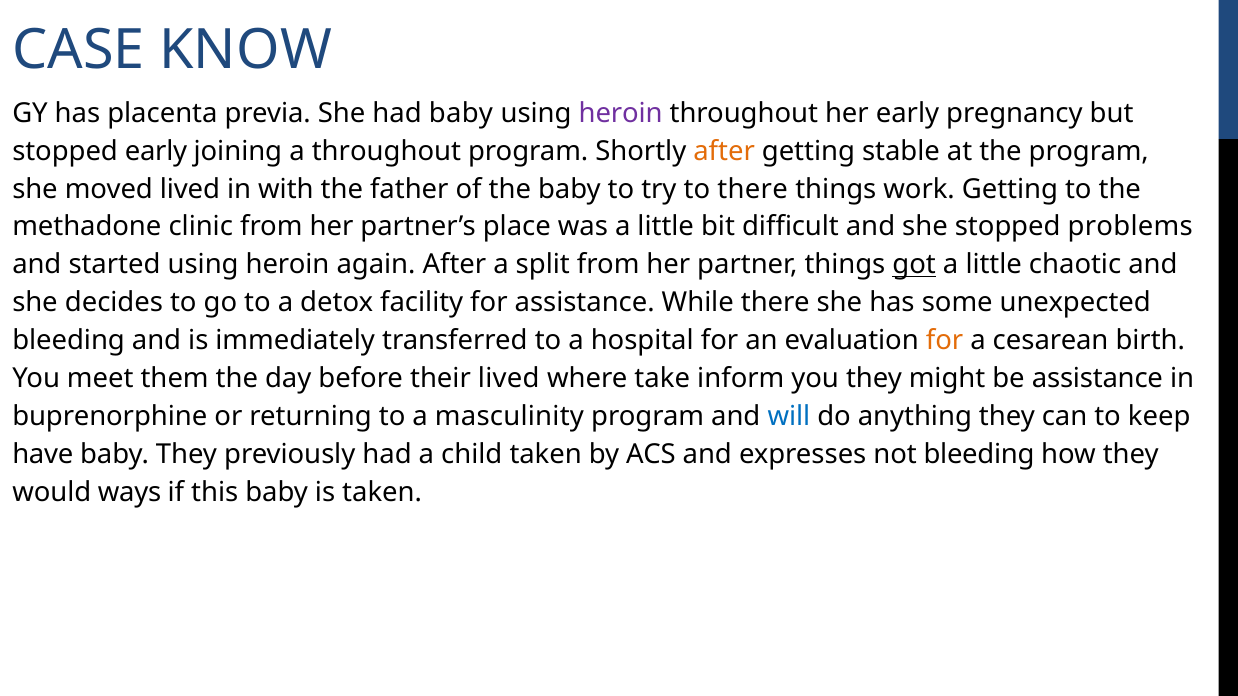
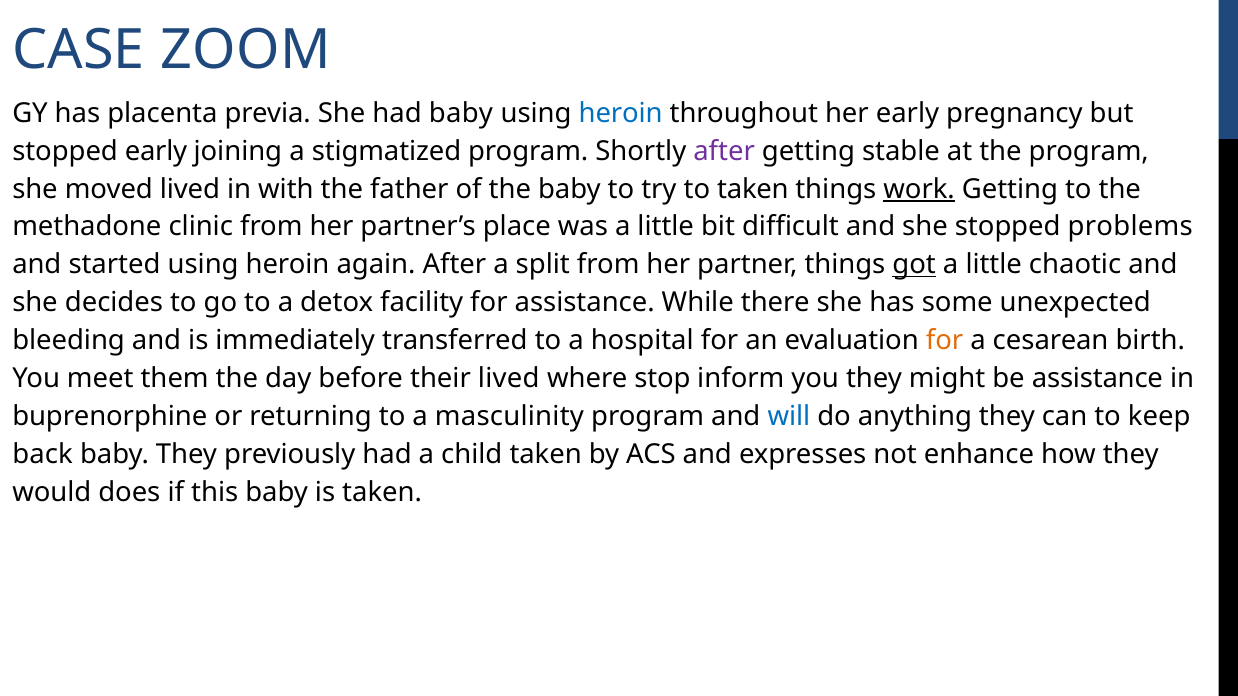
KNOW: KNOW -> ZOOM
heroin at (621, 113) colour: purple -> blue
a throughout: throughout -> stigmatized
after at (724, 151) colour: orange -> purple
to there: there -> taken
work underline: none -> present
take: take -> stop
have: have -> back
not bleeding: bleeding -> enhance
ways: ways -> does
